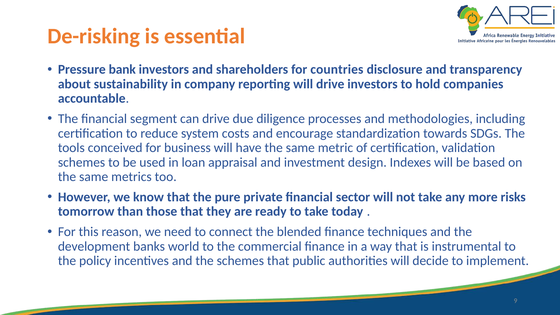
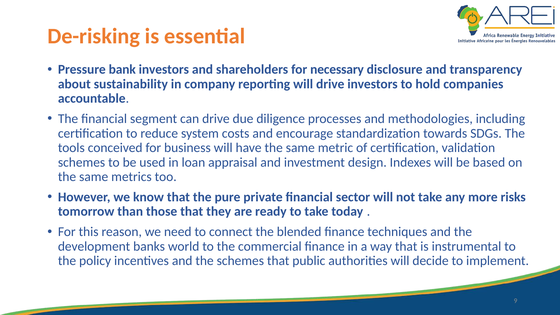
countries: countries -> necessary
